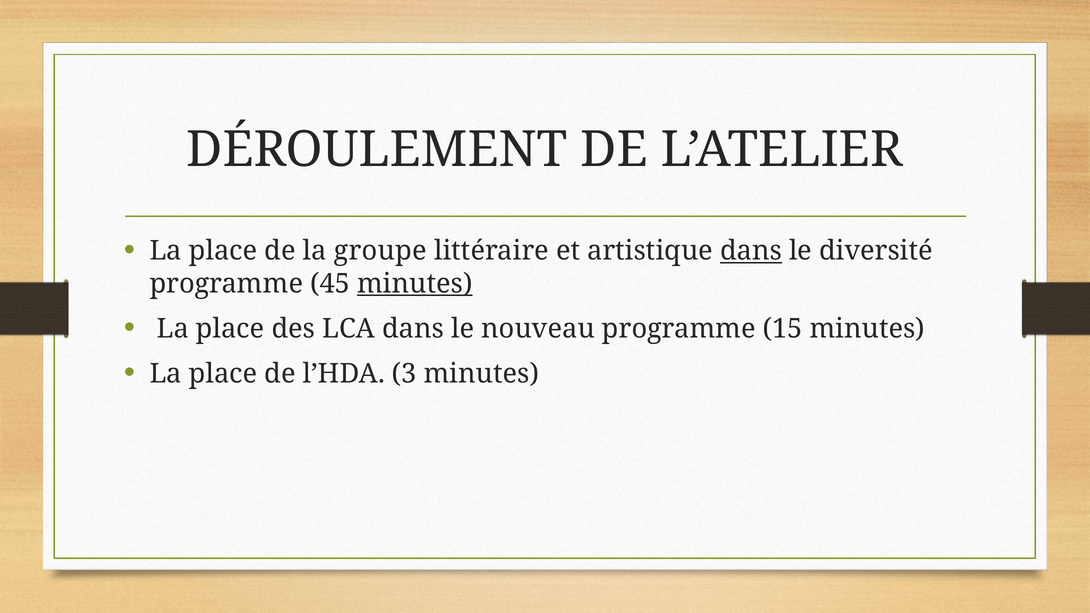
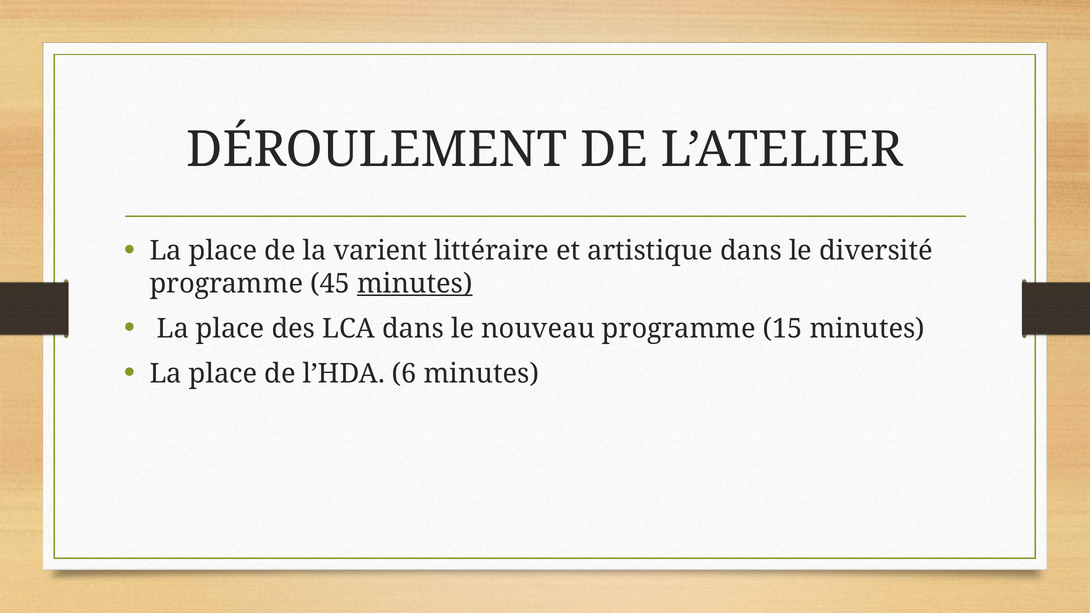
groupe: groupe -> varient
dans at (751, 251) underline: present -> none
3: 3 -> 6
